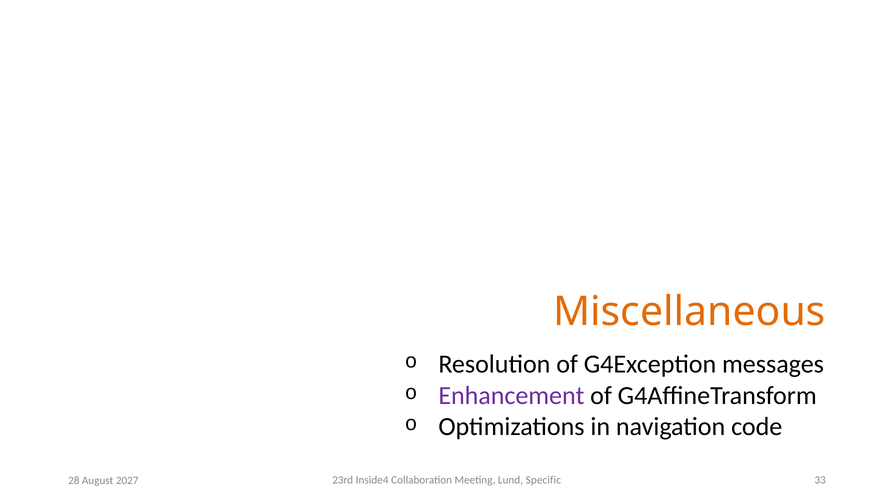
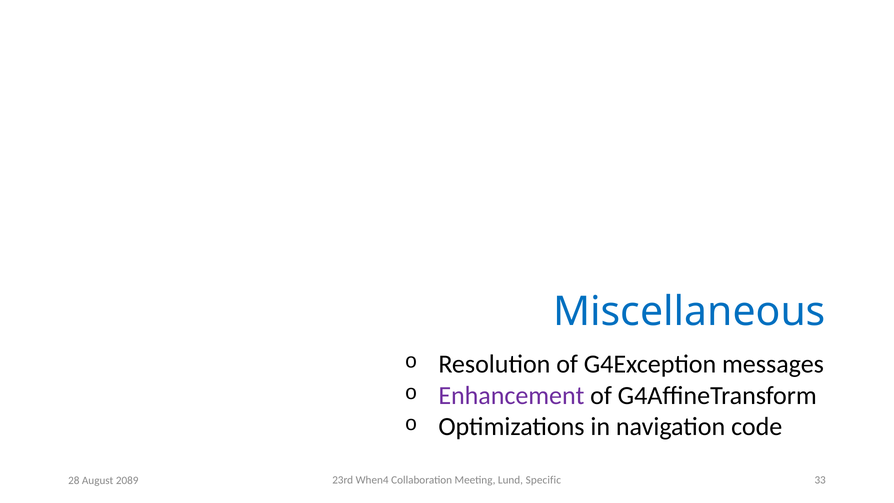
Miscellaneous colour: orange -> blue
Inside4: Inside4 -> When4
2027: 2027 -> 2089
